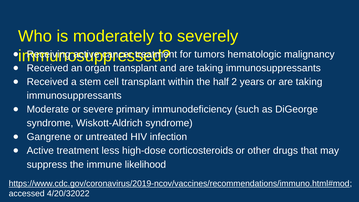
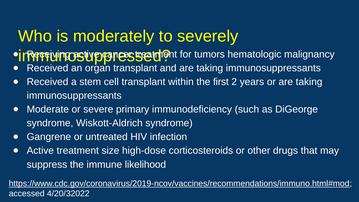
half: half -> first
less: less -> size
